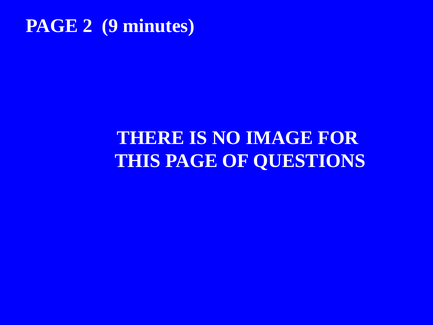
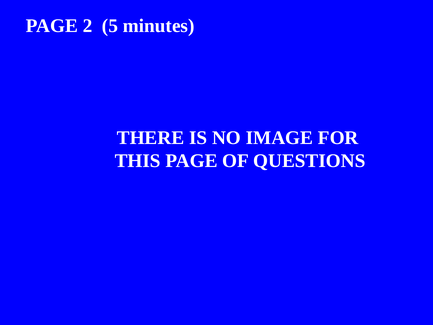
9: 9 -> 5
